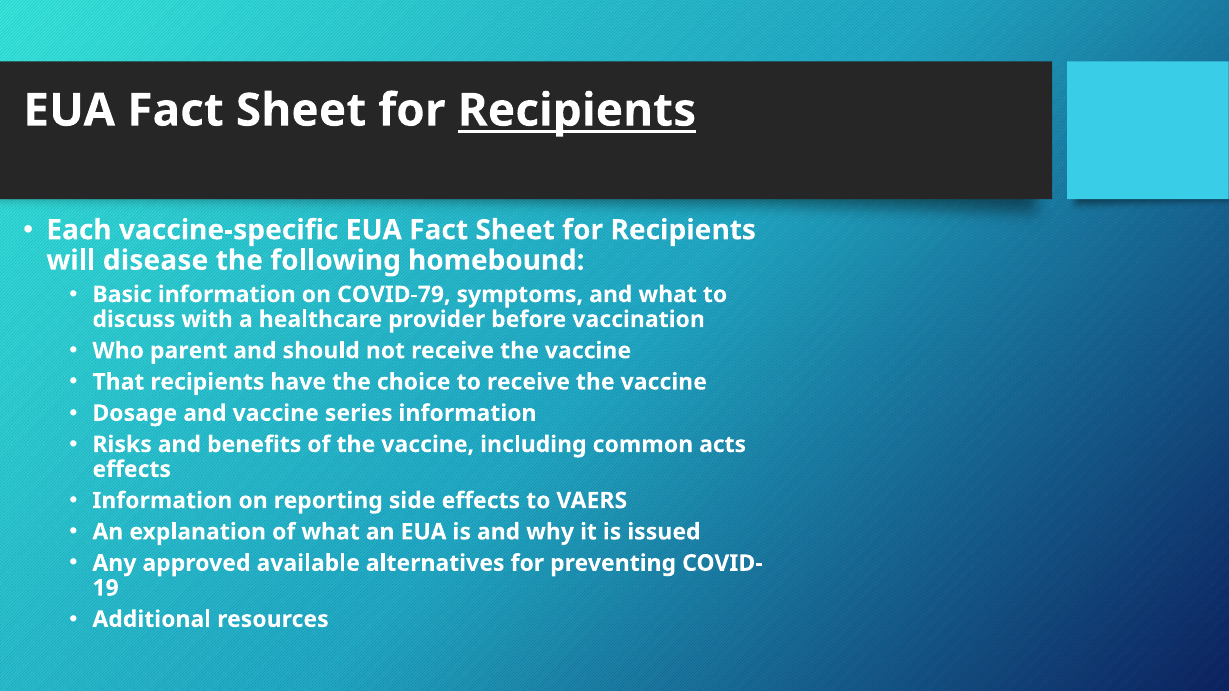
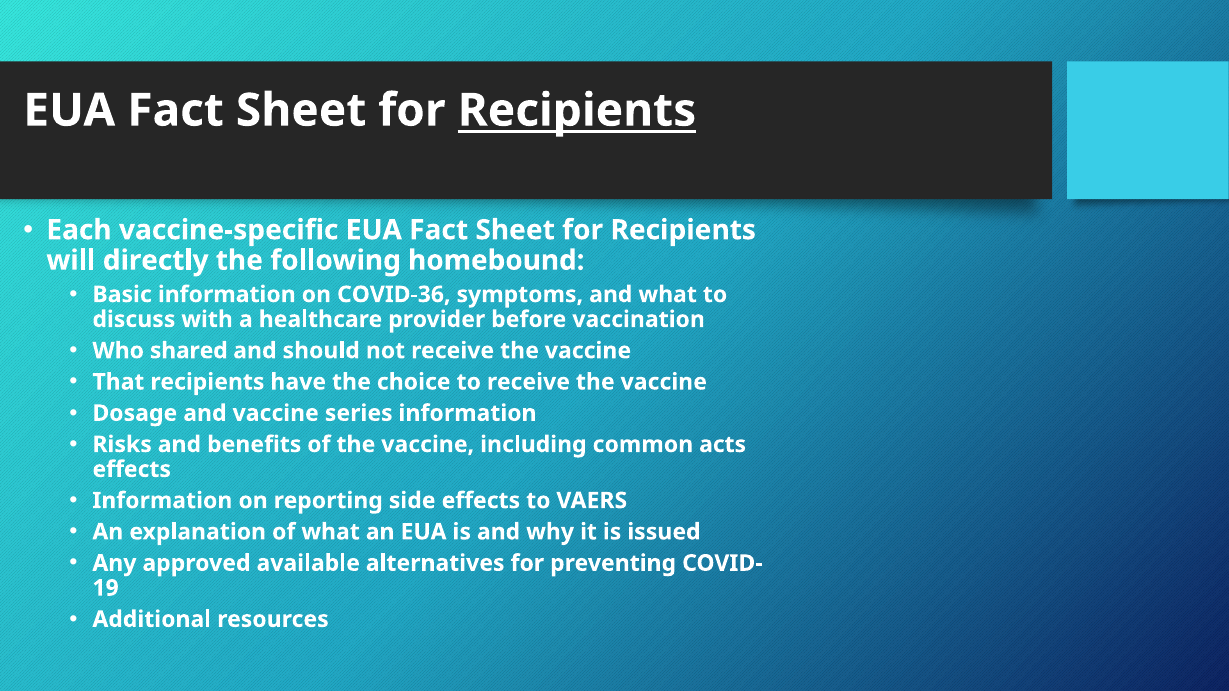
disease: disease -> directly
COVID-79: COVID-79 -> COVID-36
parent: parent -> shared
